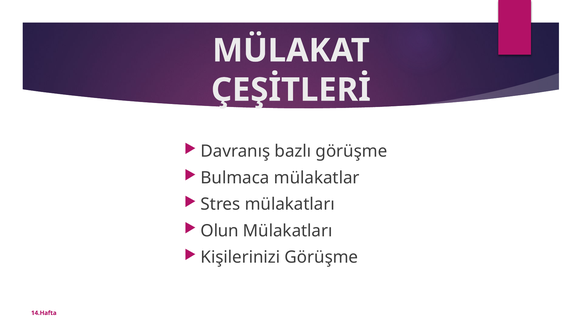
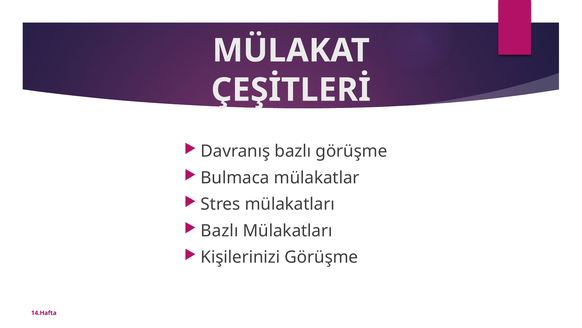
Olun at (220, 230): Olun -> Bazlı
